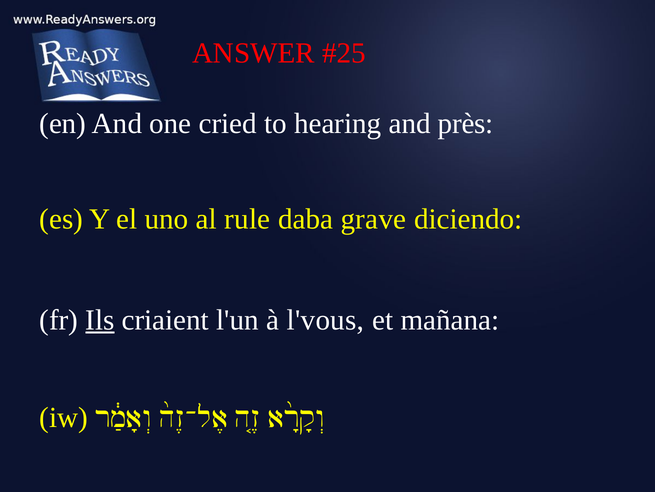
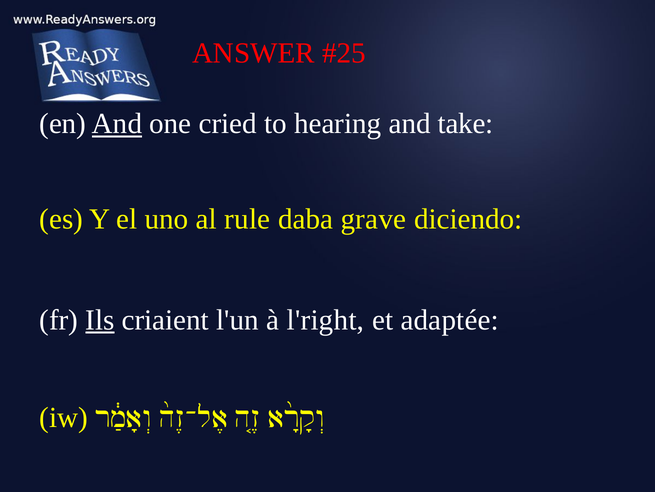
And at (117, 124) underline: none -> present
près: près -> take
l'vous: l'vous -> l'right
mañana: mañana -> adaptée
